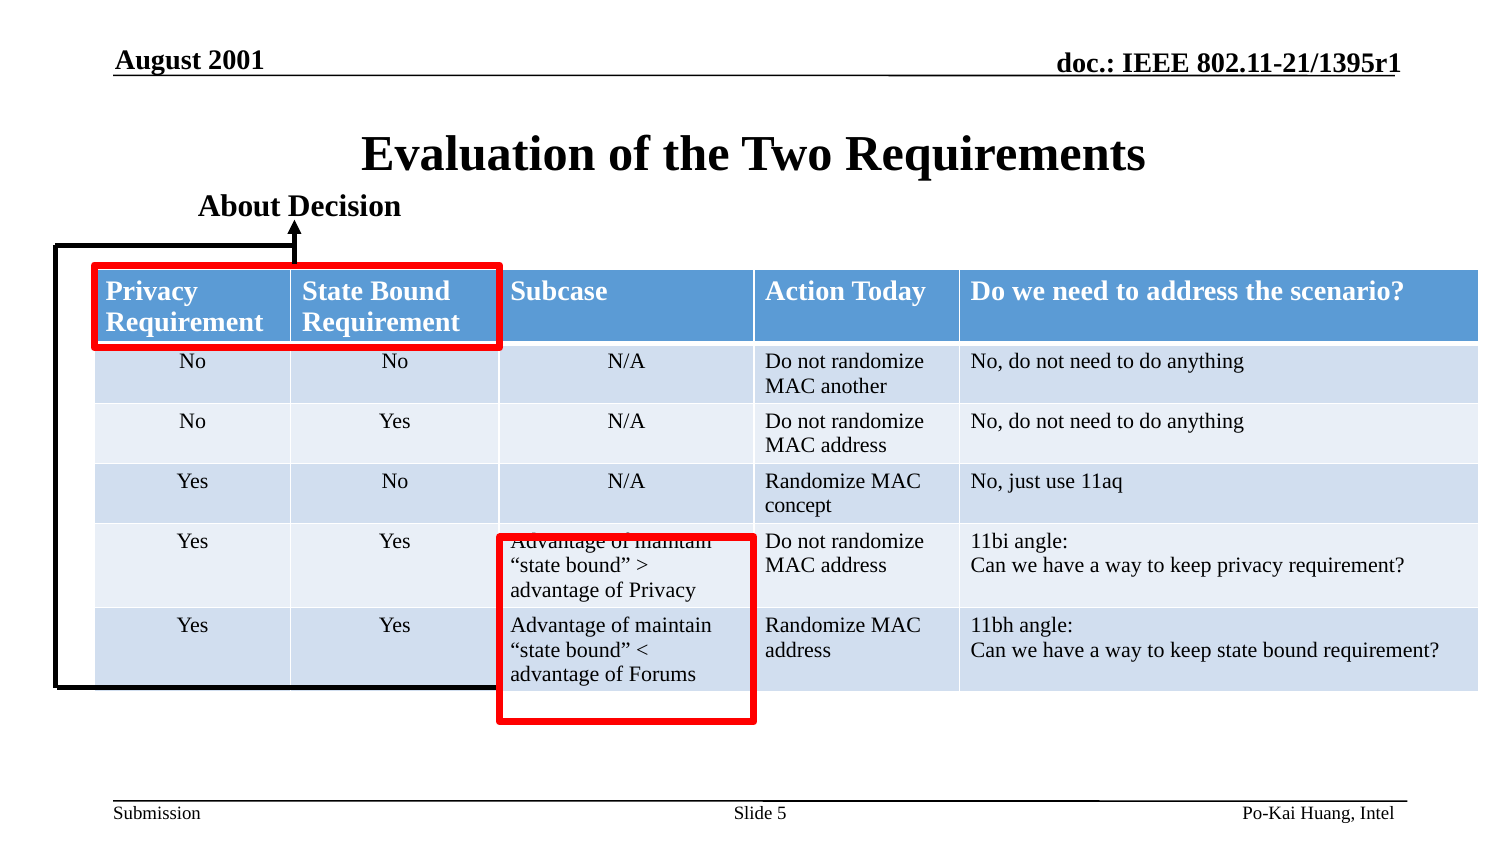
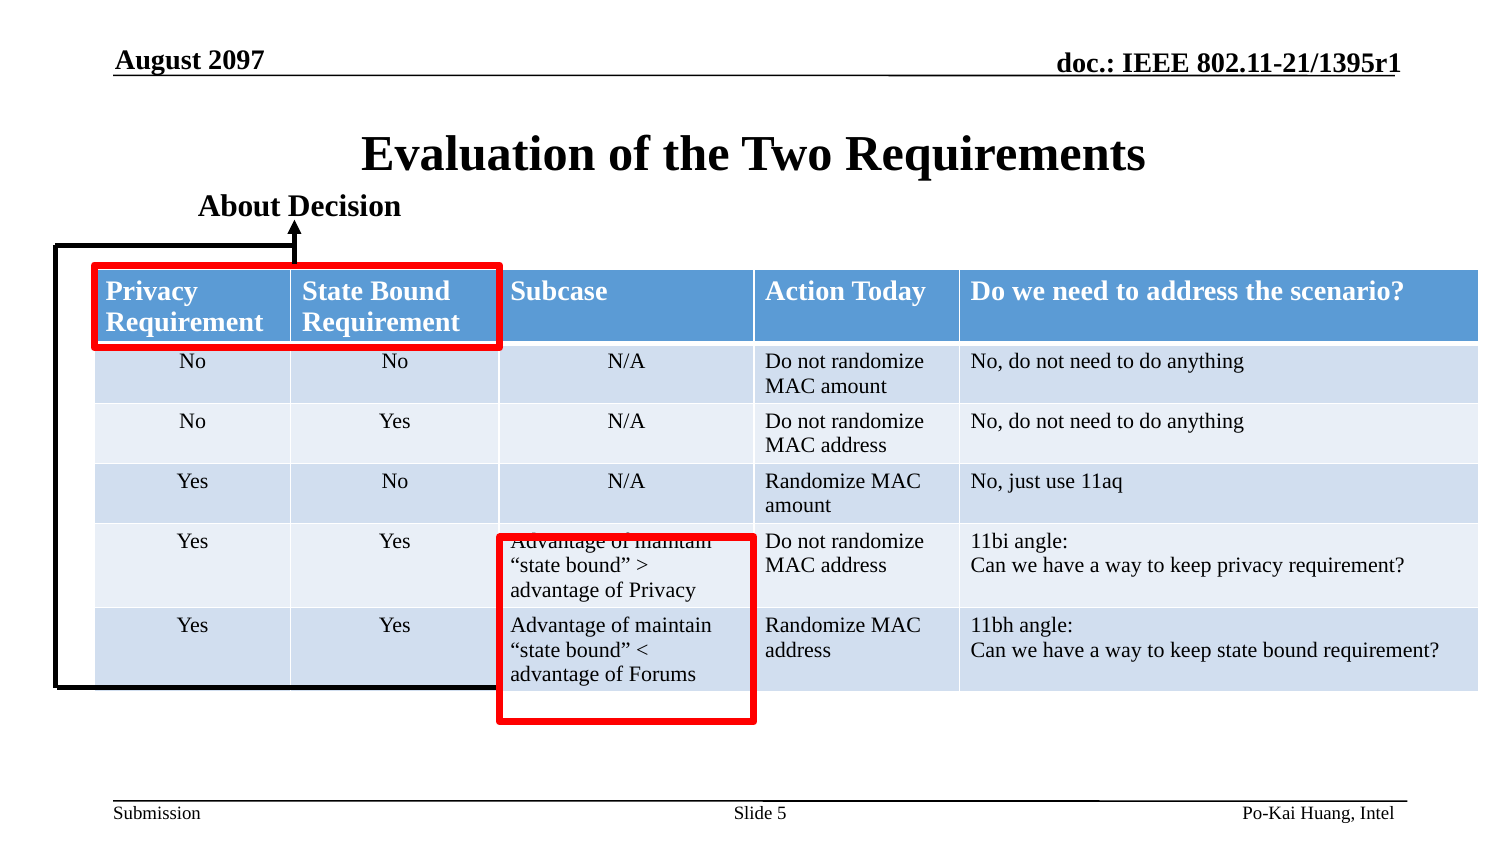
2001: 2001 -> 2097
another at (854, 386): another -> amount
concept at (798, 506): concept -> amount
